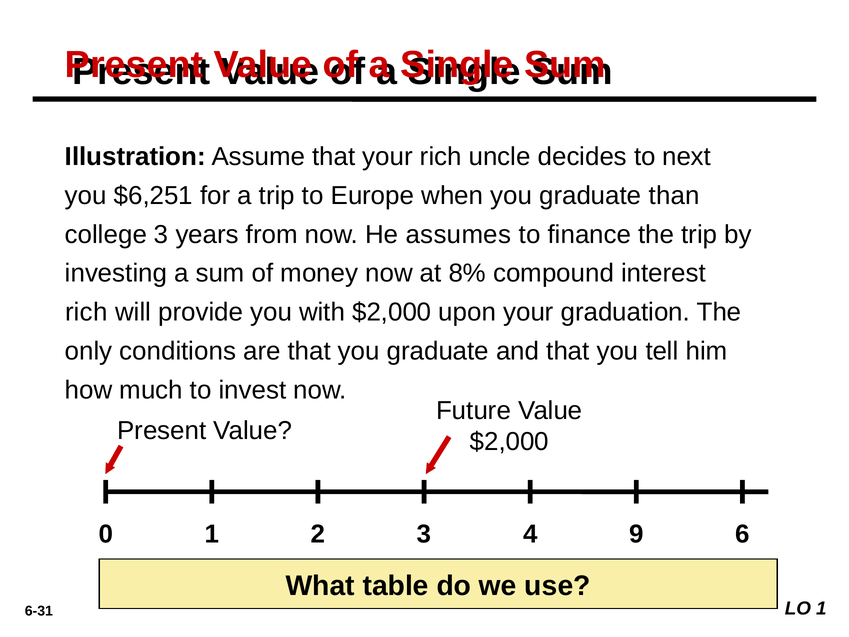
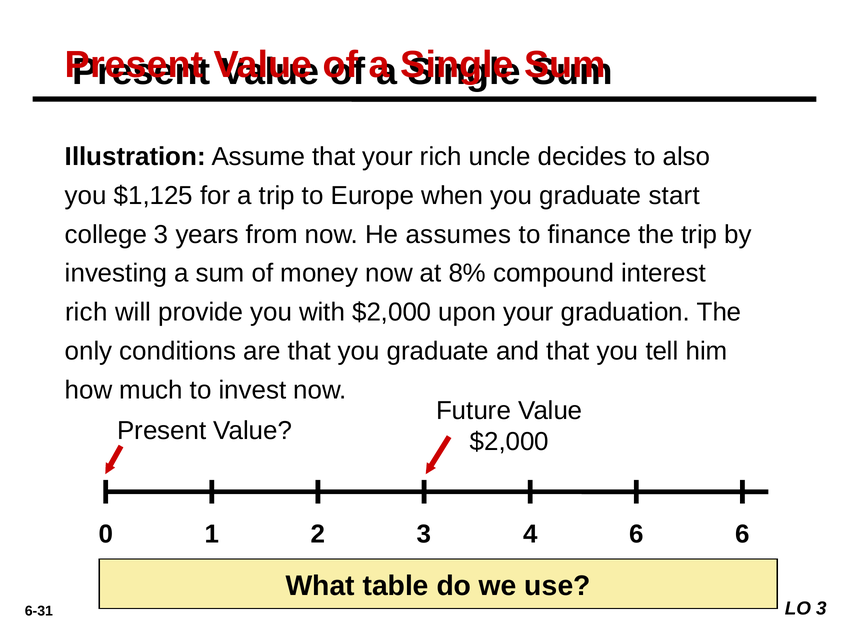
next: next -> also
$6,251: $6,251 -> $1,125
than: than -> start
4 9: 9 -> 6
LO 1: 1 -> 3
